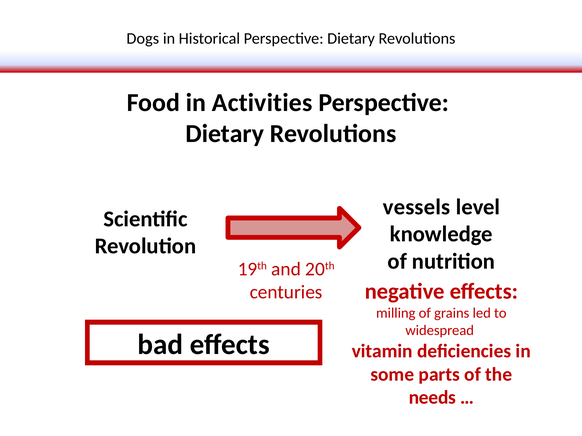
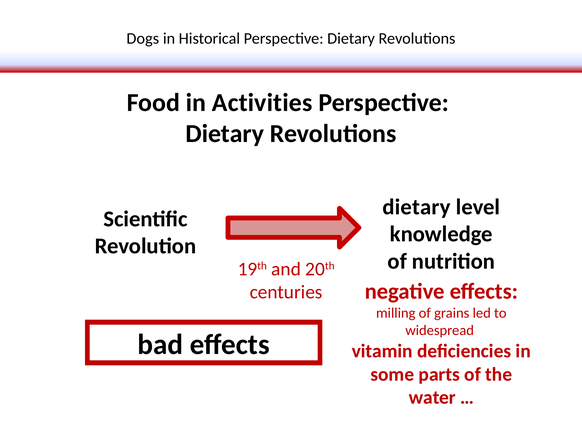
vessels at (417, 207): vessels -> dietary
needs: needs -> water
